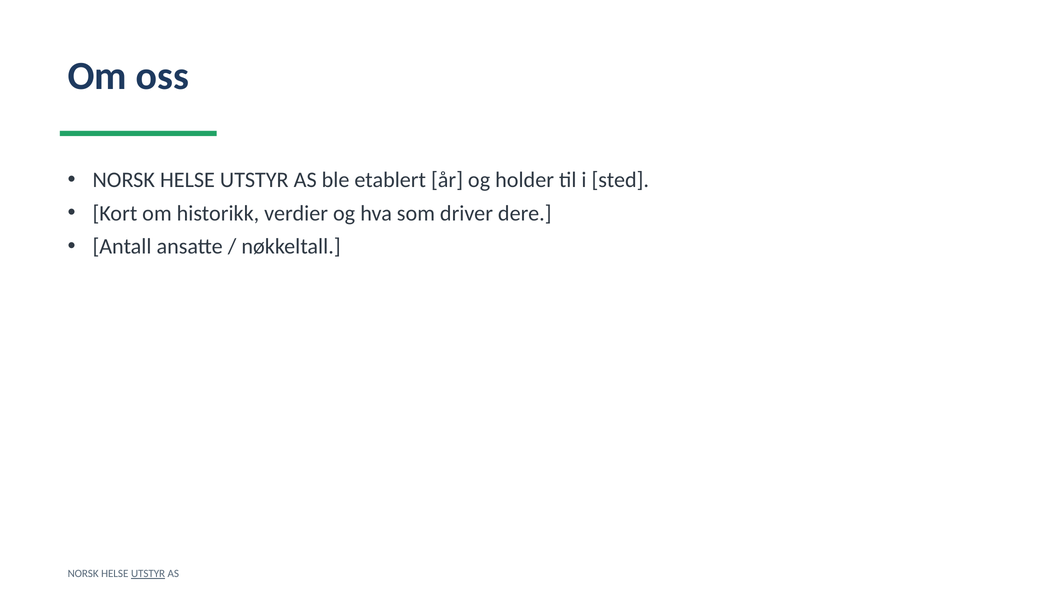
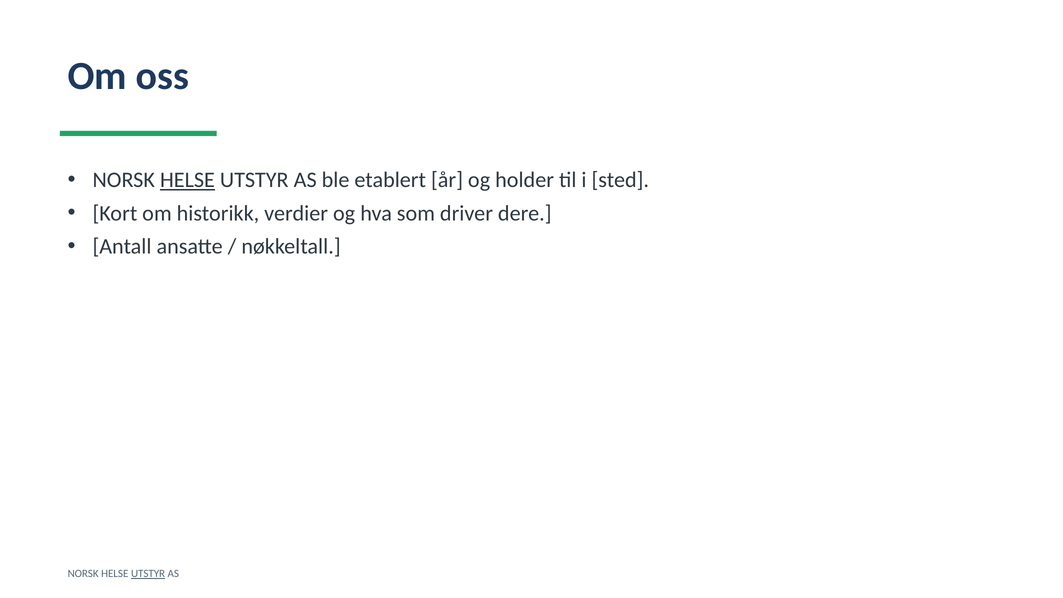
HELSE at (187, 180) underline: none -> present
